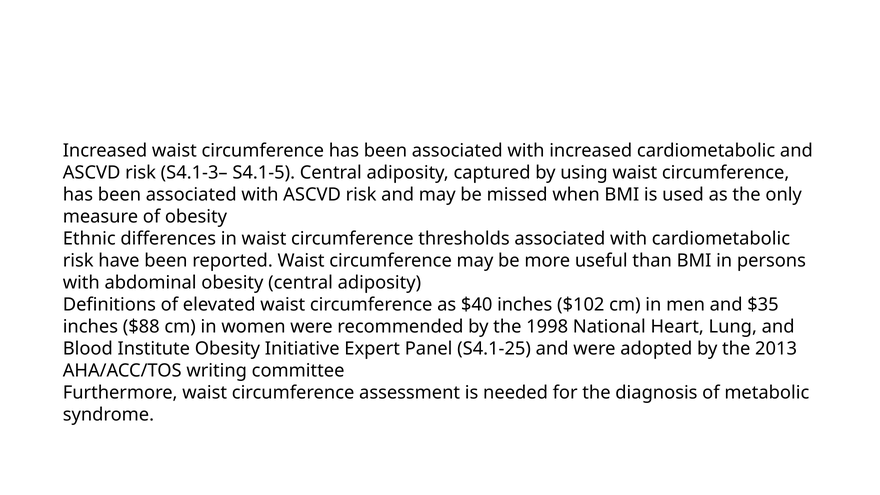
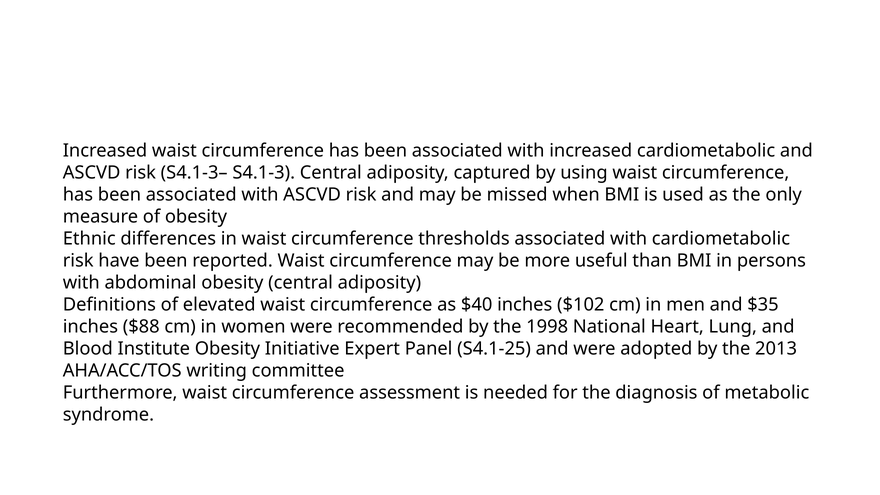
S4.1-5: S4.1-5 -> S4.1-3
